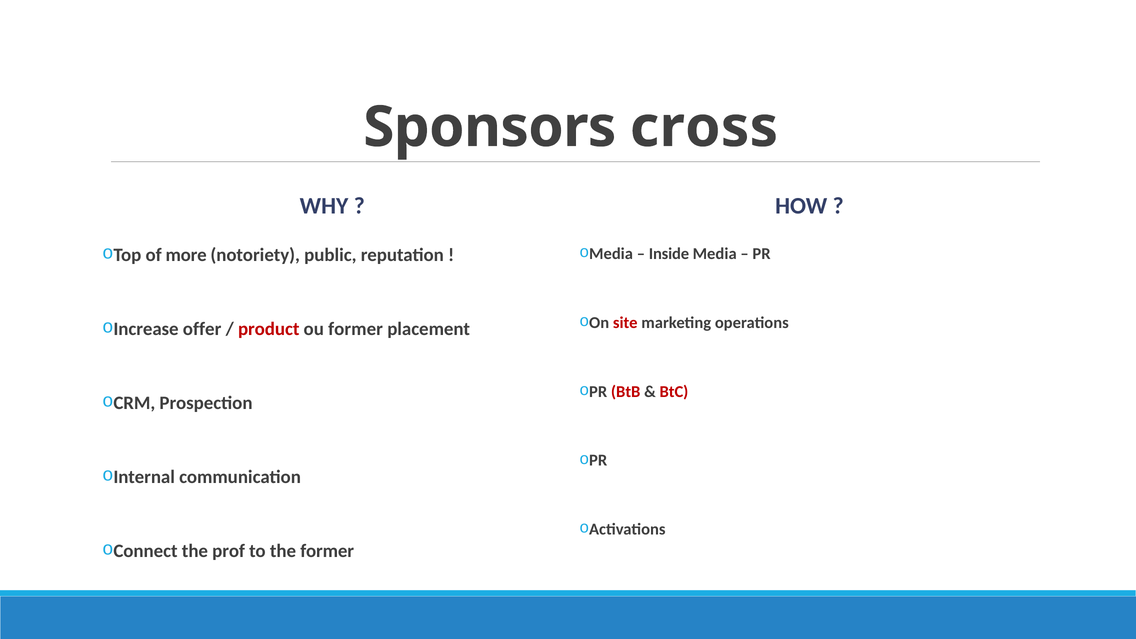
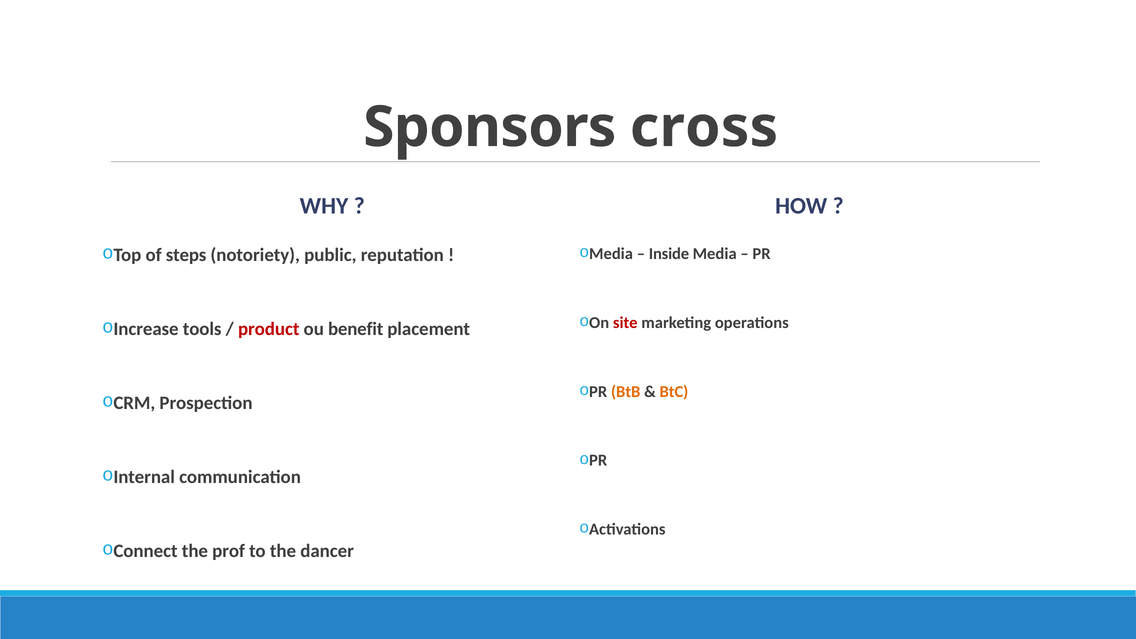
more: more -> steps
offer: offer -> tools
ou former: former -> benefit
BtB colour: red -> orange
BtC colour: red -> orange
the former: former -> dancer
